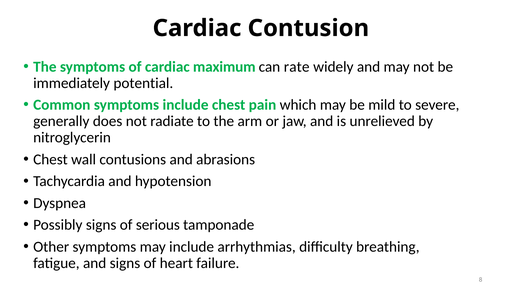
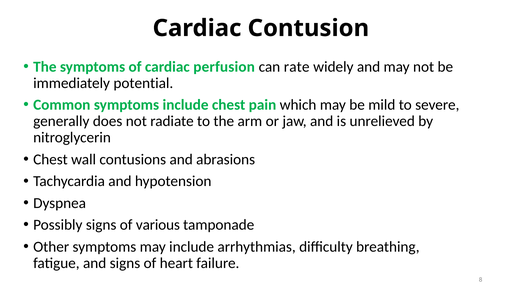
maximum: maximum -> perfusion
serious: serious -> various
